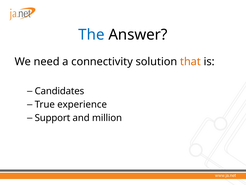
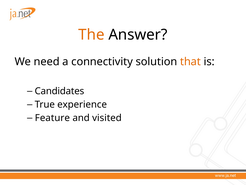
The colour: blue -> orange
Support: Support -> Feature
million: million -> visited
